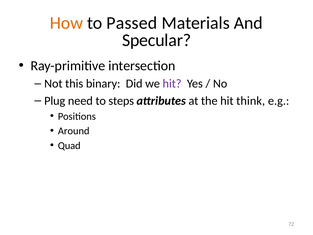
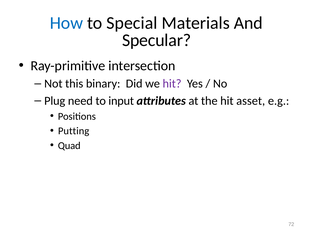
How colour: orange -> blue
Passed: Passed -> Special
steps: steps -> input
think: think -> asset
Around: Around -> Putting
